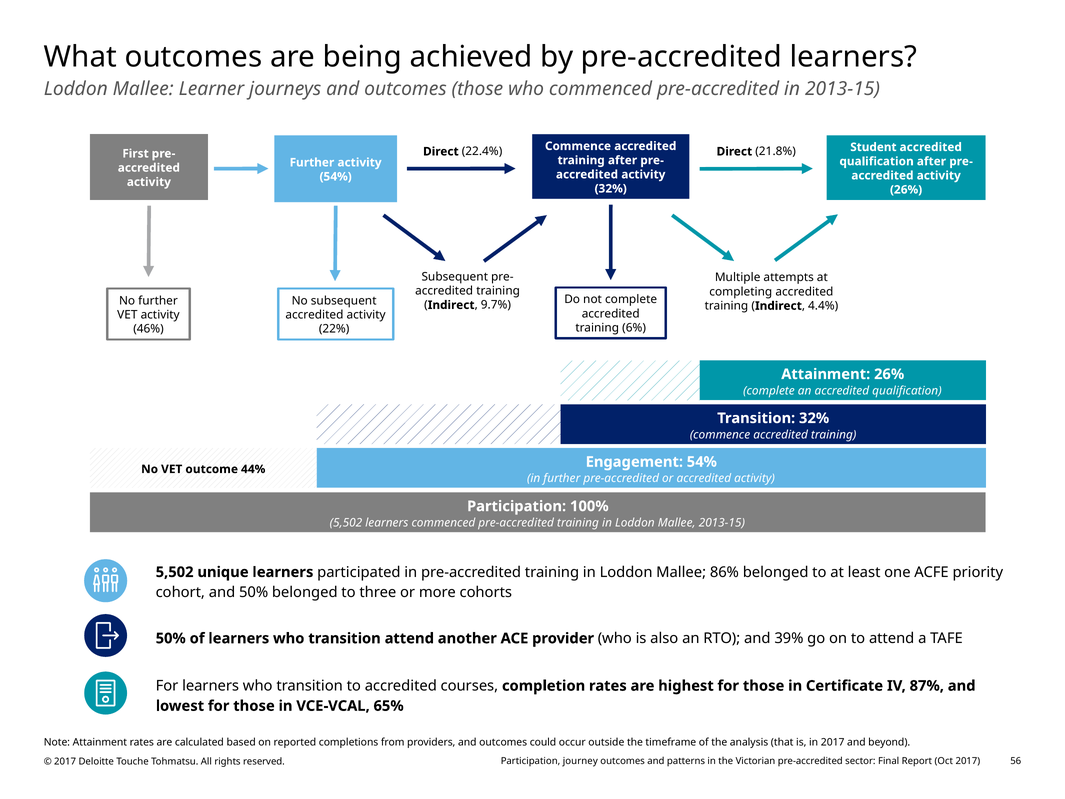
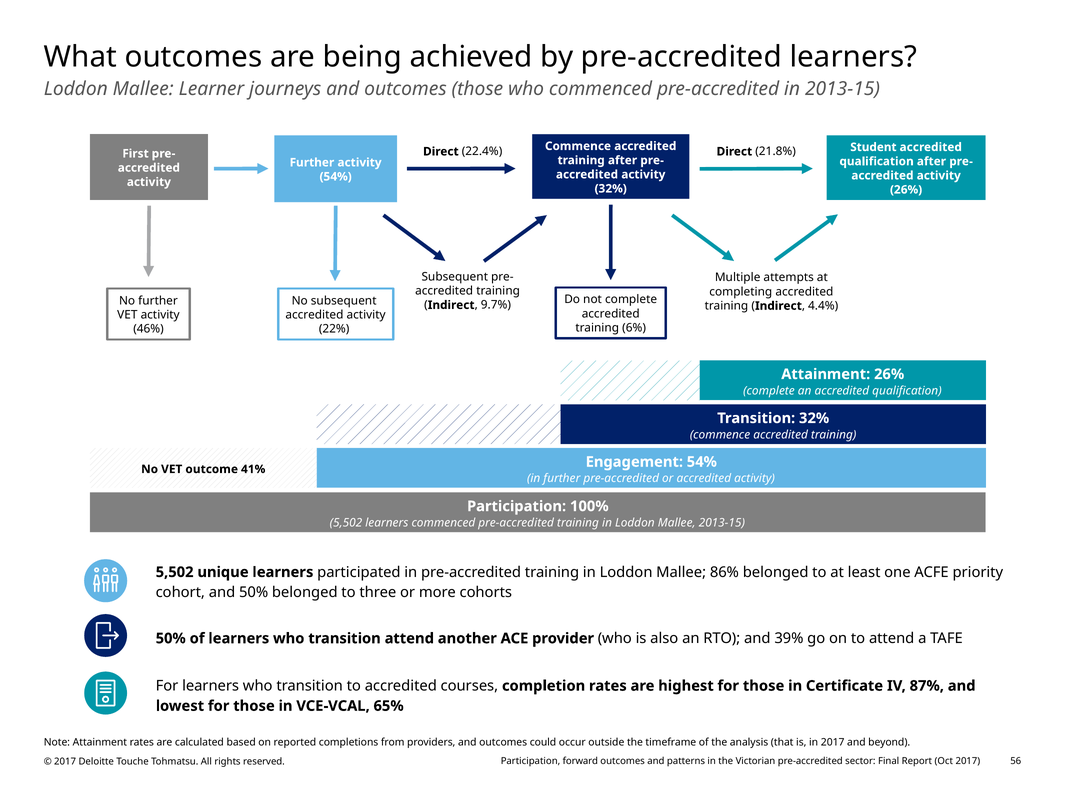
44%: 44% -> 41%
journey: journey -> forward
